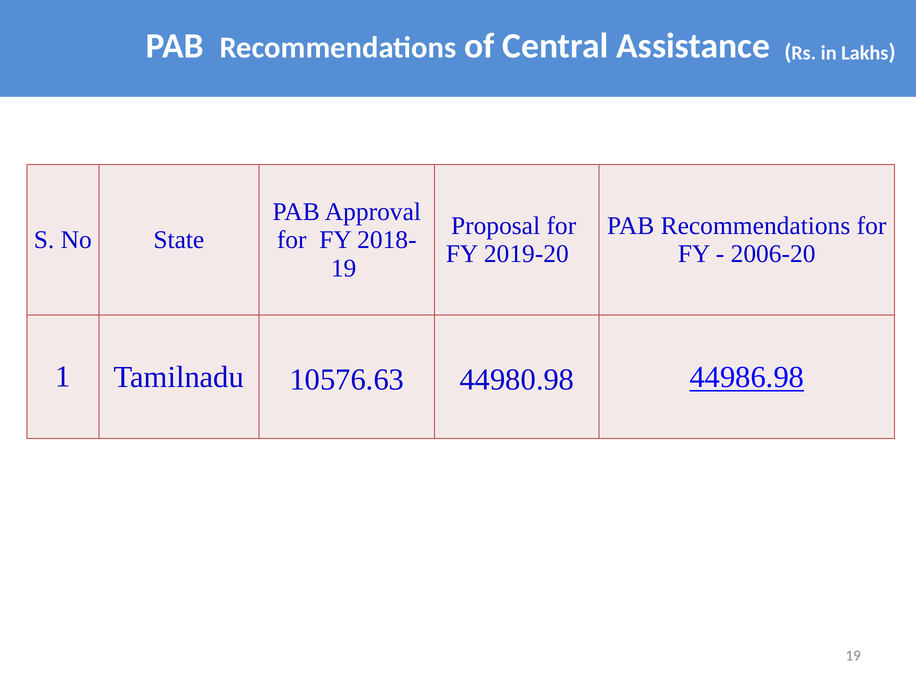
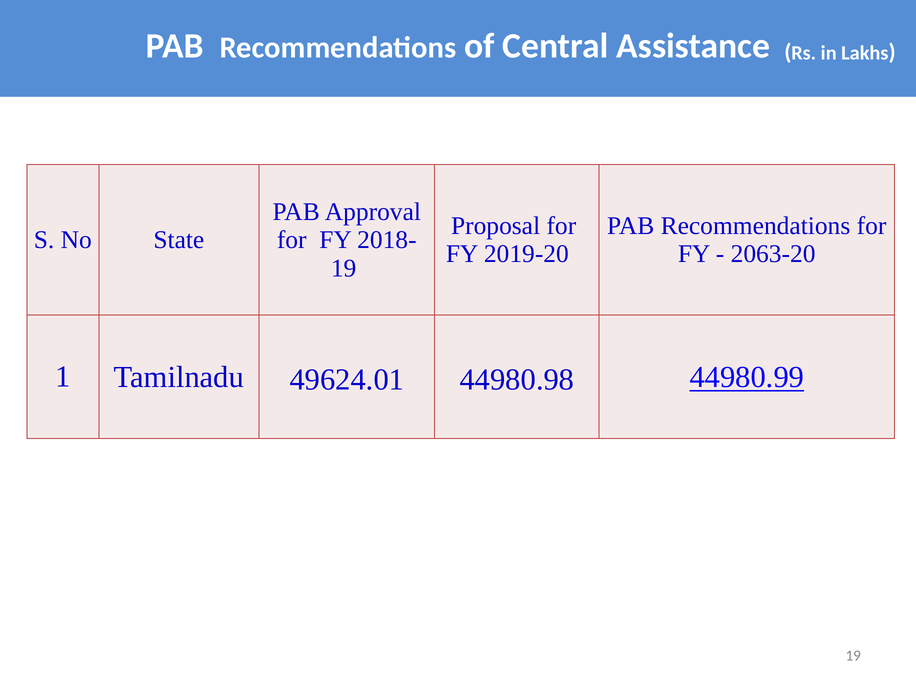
2006-20: 2006-20 -> 2063-20
10576.63: 10576.63 -> 49624.01
44986.98: 44986.98 -> 44980.99
